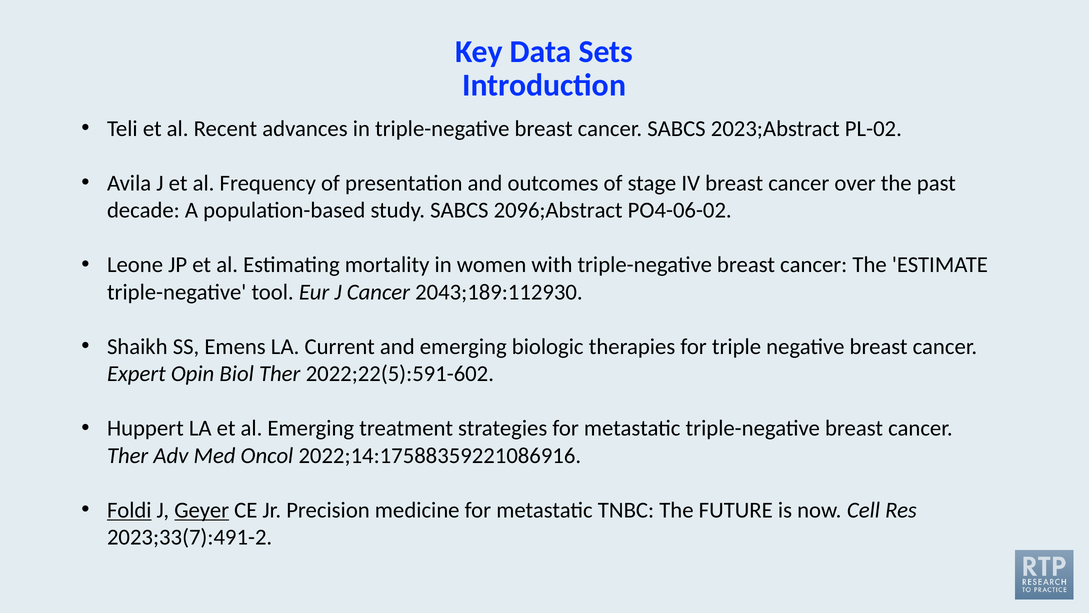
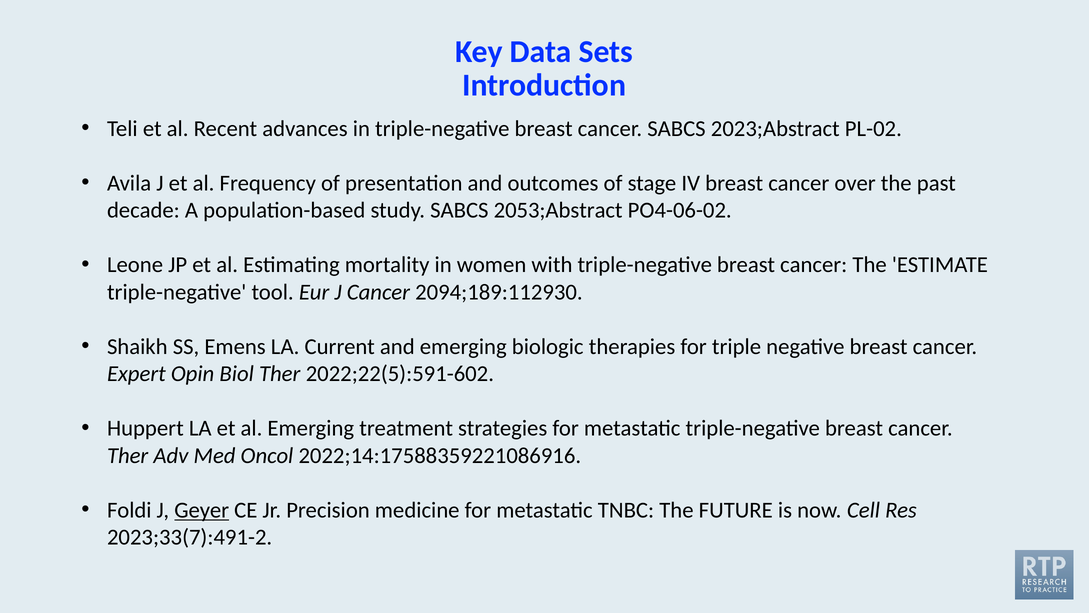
2096;Abstract: 2096;Abstract -> 2053;Abstract
2043;189:112930: 2043;189:112930 -> 2094;189:112930
Foldi underline: present -> none
